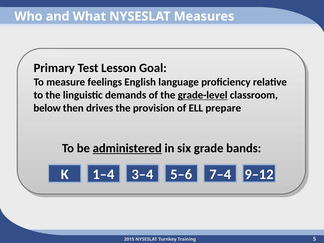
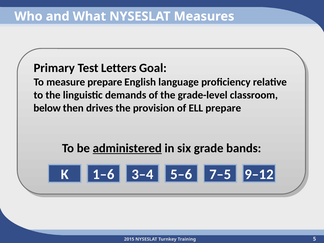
Lesson: Lesson -> Letters
measure feelings: feelings -> prepare
grade-level underline: present -> none
1–4: 1–4 -> 1–6
7–4: 7–4 -> 7–5
